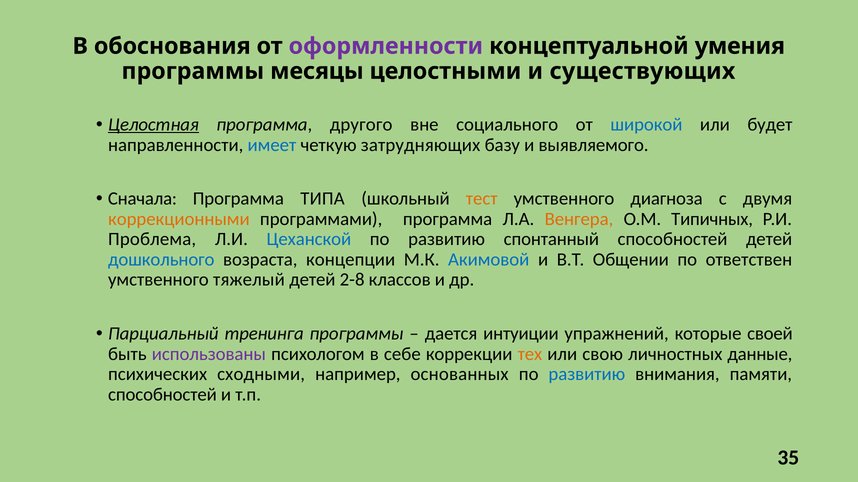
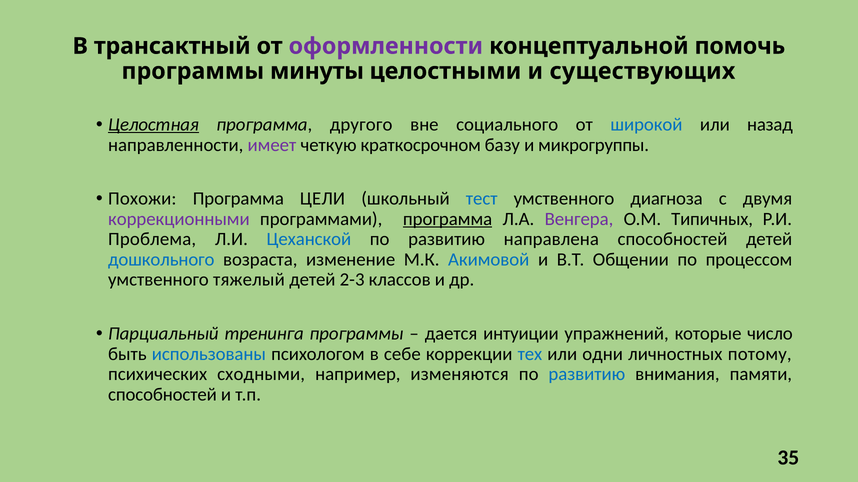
обоснования: обоснования -> трансактный
умения: умения -> помочь
месяцы: месяцы -> минуты
будет: будет -> назад
имеет colour: blue -> purple
затрудняющих: затрудняющих -> краткосрочном
выявляемого: выявляемого -> микрогруппы
Сначала: Сначала -> Похожи
ТИПА: ТИПА -> ЦЕЛИ
тест colour: orange -> blue
коррекционными colour: orange -> purple
программа at (448, 219) underline: none -> present
Венгера colour: orange -> purple
спонтанный: спонтанный -> направлена
концепции: концепции -> изменение
ответствен: ответствен -> процессом
2-8: 2-8 -> 2-3
своей: своей -> число
использованы colour: purple -> blue
тех colour: orange -> blue
свою: свою -> одни
данные: данные -> потому
основанных: основанных -> изменяются
